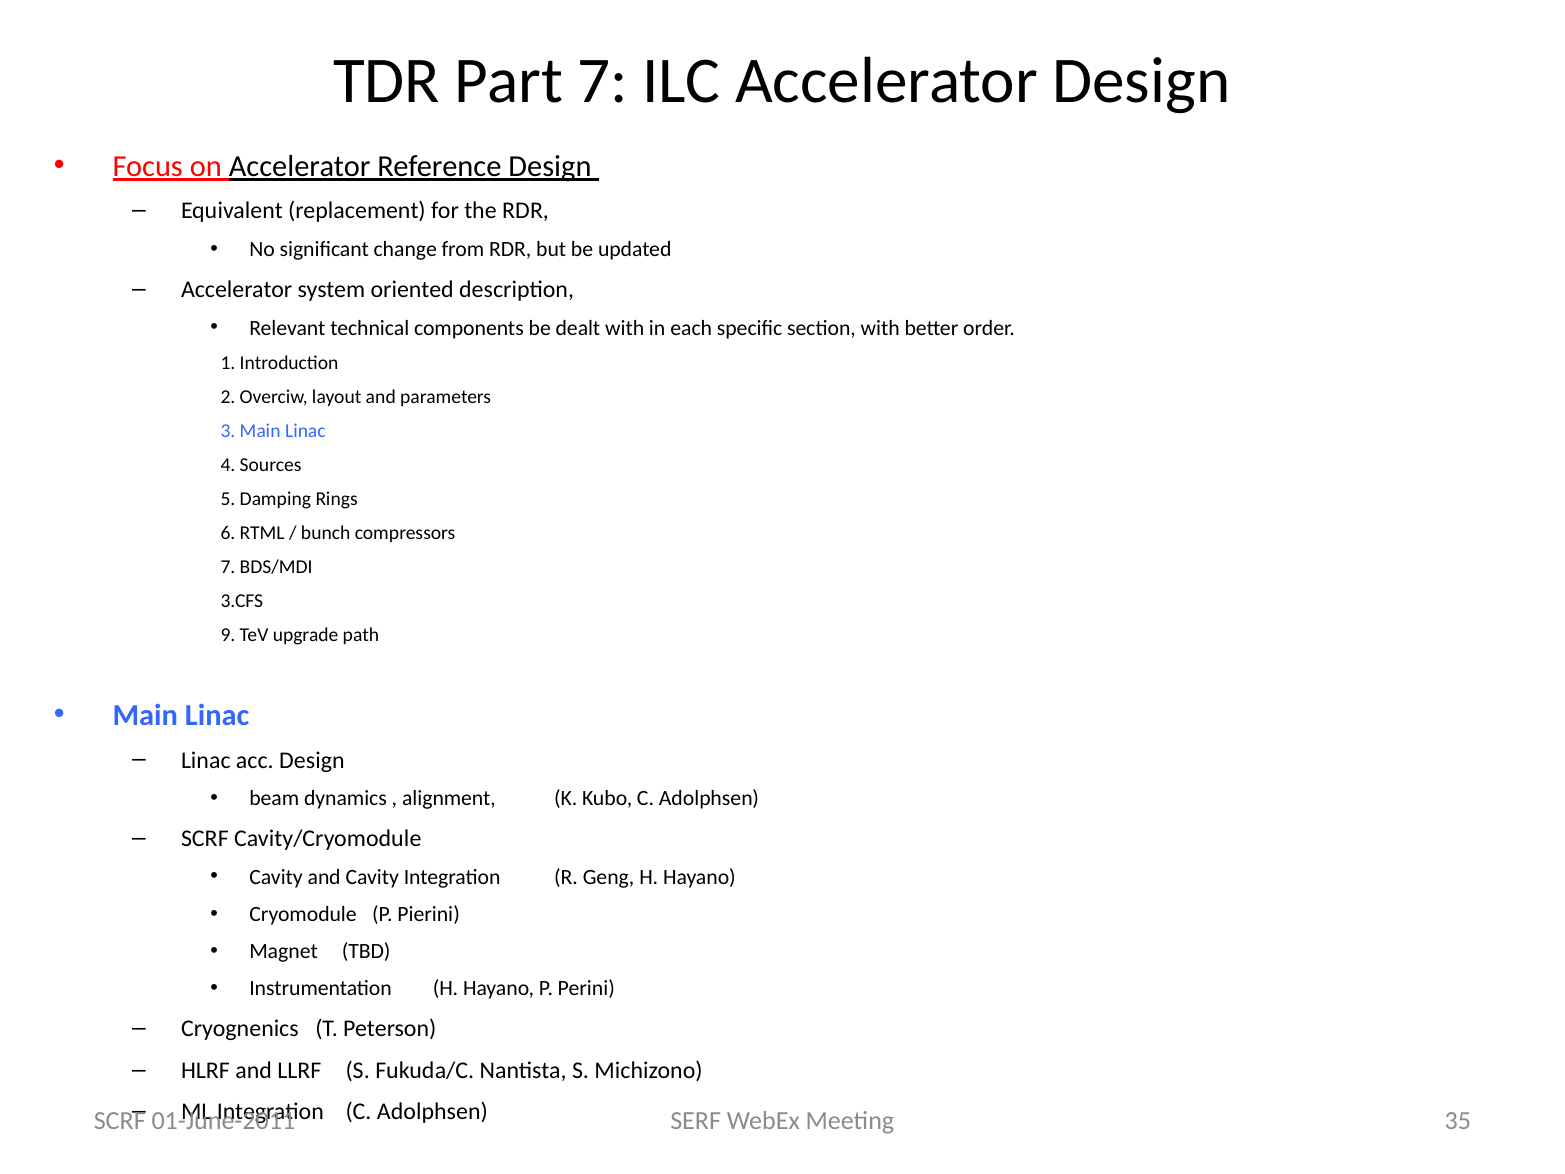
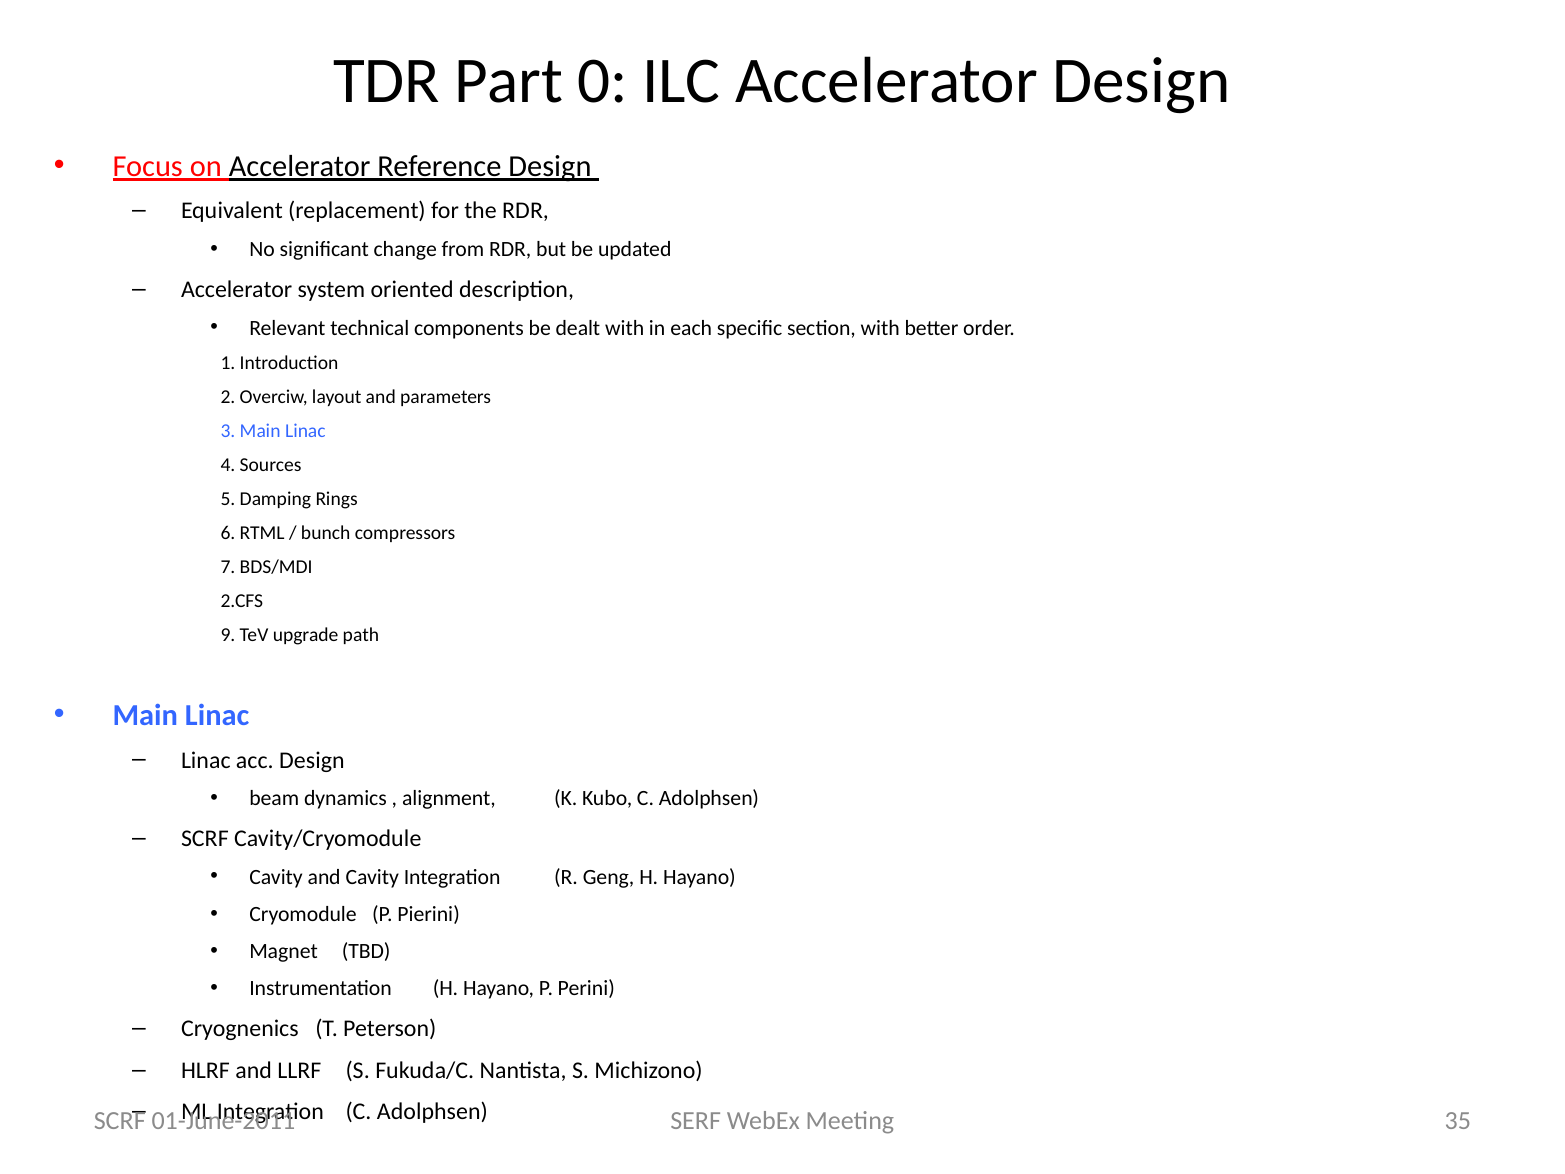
Part 7: 7 -> 0
3.CFS: 3.CFS -> 2.CFS
